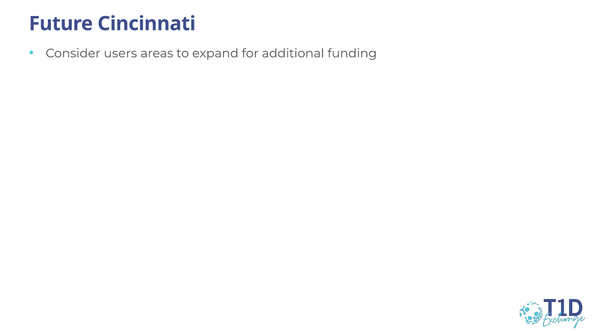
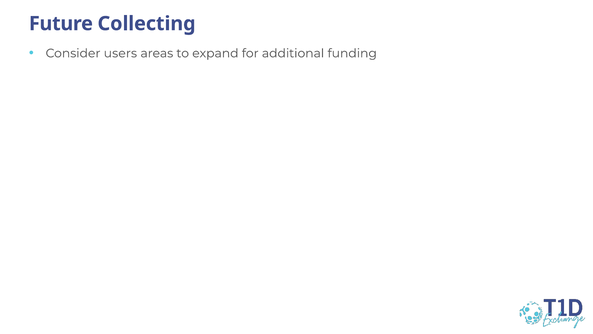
Cincinnati: Cincinnati -> Collecting
